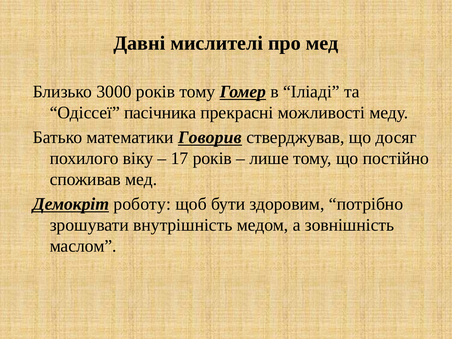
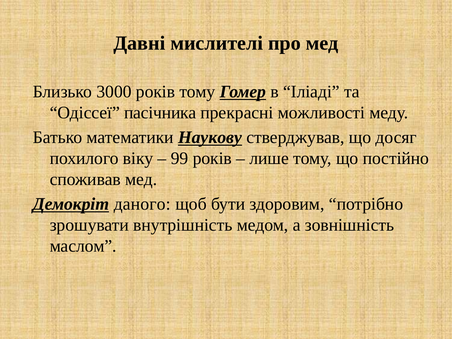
Говорив: Говорив -> Наукову
17: 17 -> 99
роботу: роботу -> даного
